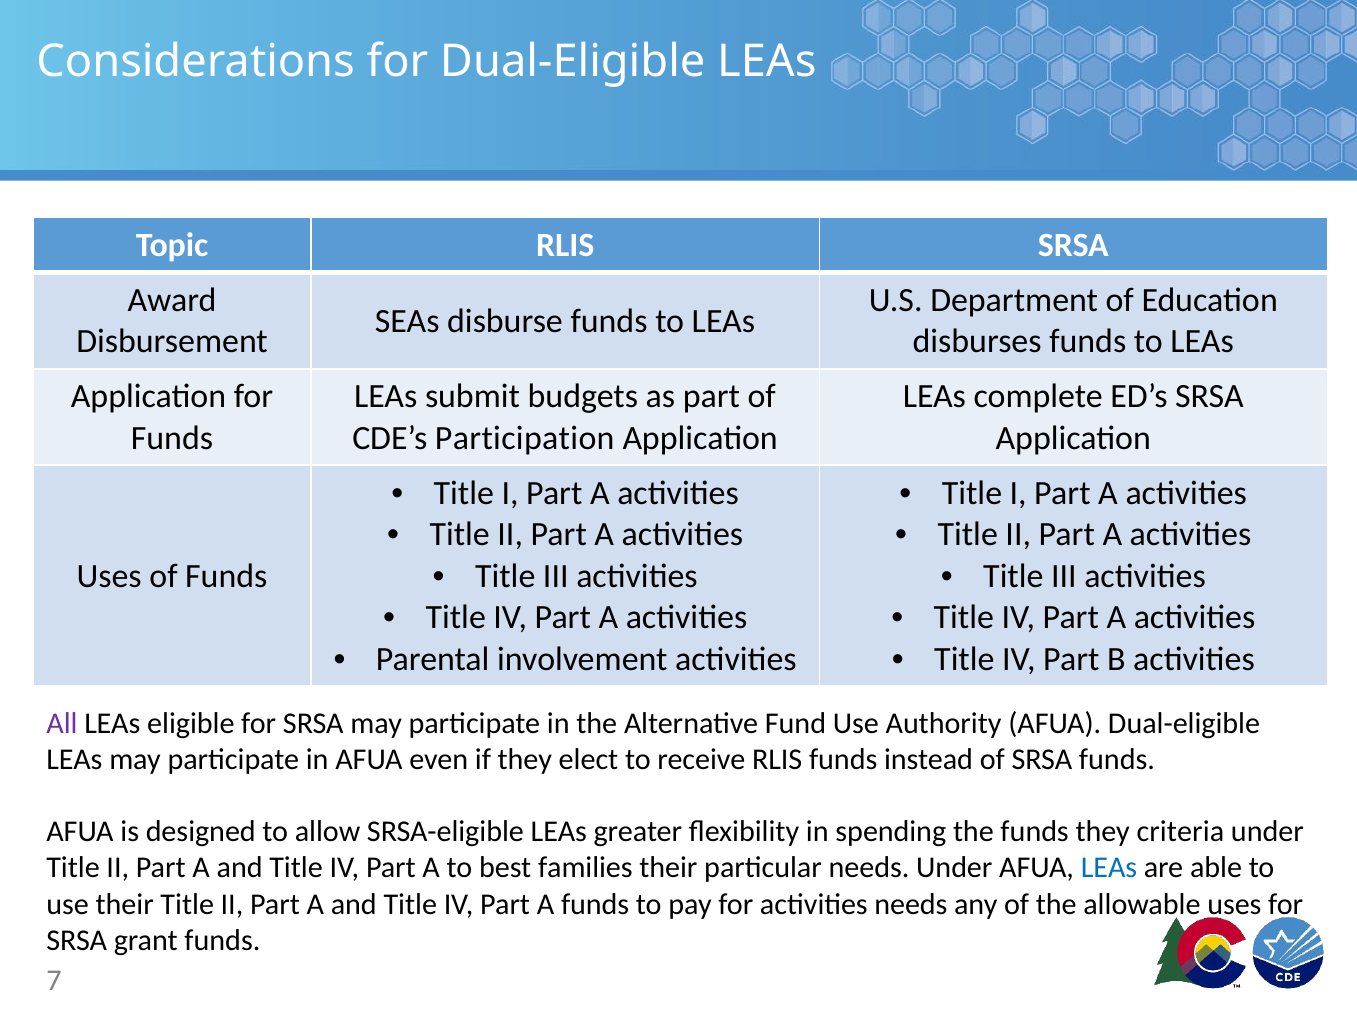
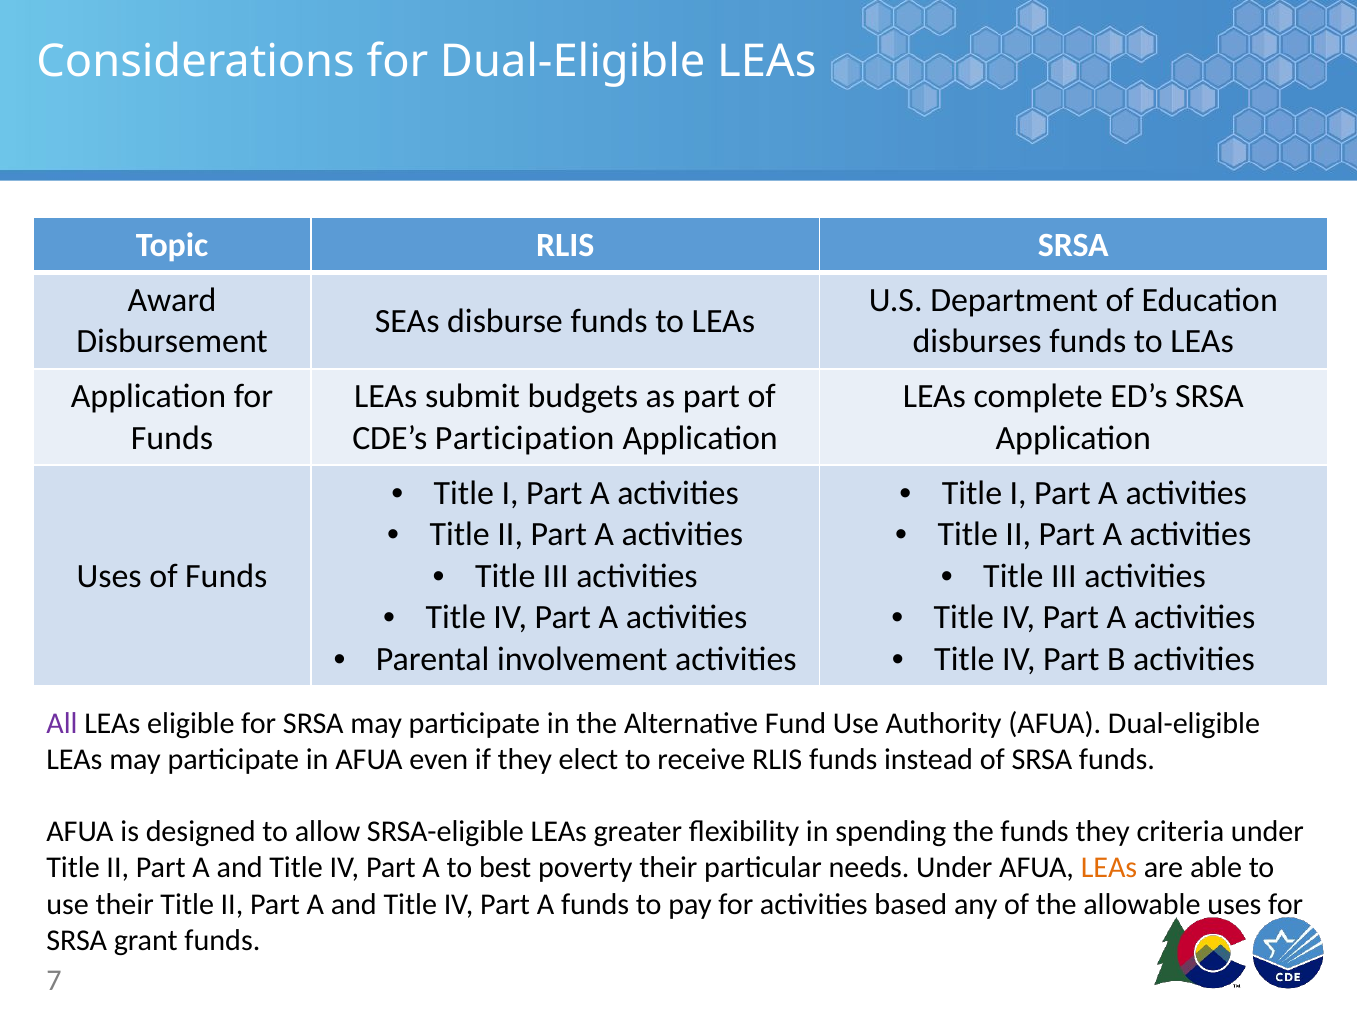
families: families -> poverty
LEAs at (1109, 868) colour: blue -> orange
activities needs: needs -> based
